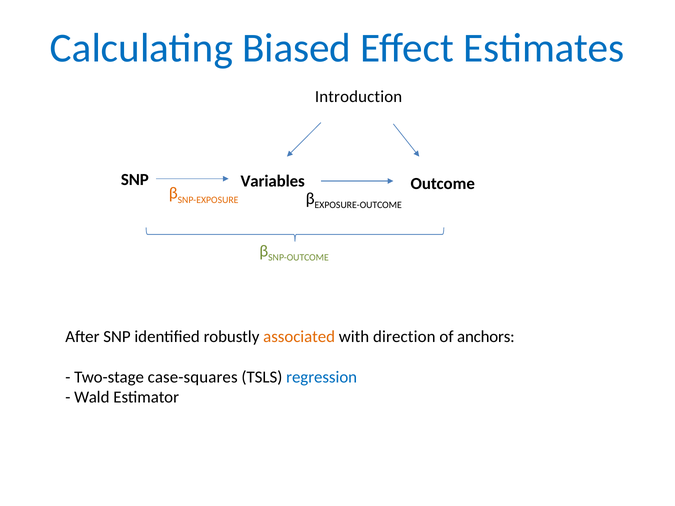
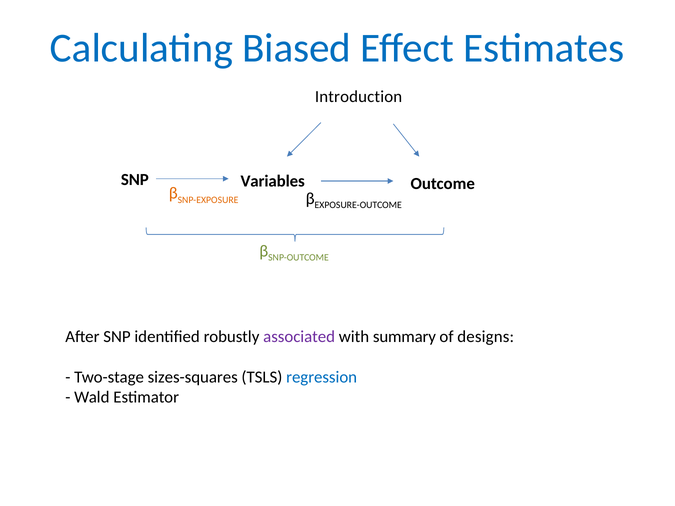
associated colour: orange -> purple
direction: direction -> summary
anchors: anchors -> designs
case-squares: case-squares -> sizes-squares
